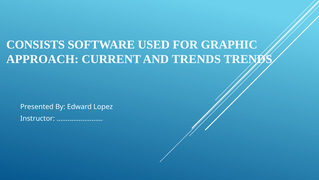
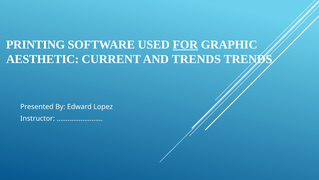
CONSISTS: CONSISTS -> PRINTING
FOR underline: none -> present
APPROACH: APPROACH -> AESTHETIC
